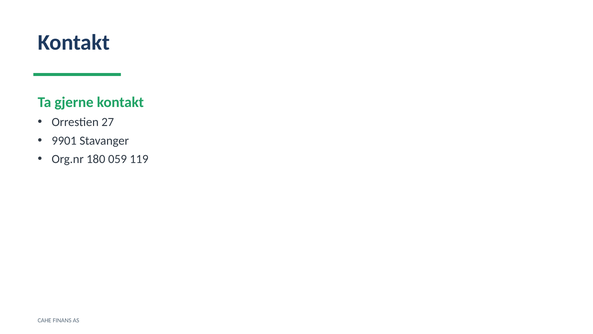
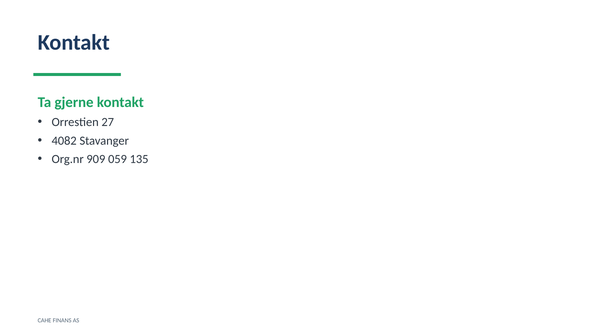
9901: 9901 -> 4082
180: 180 -> 909
119: 119 -> 135
